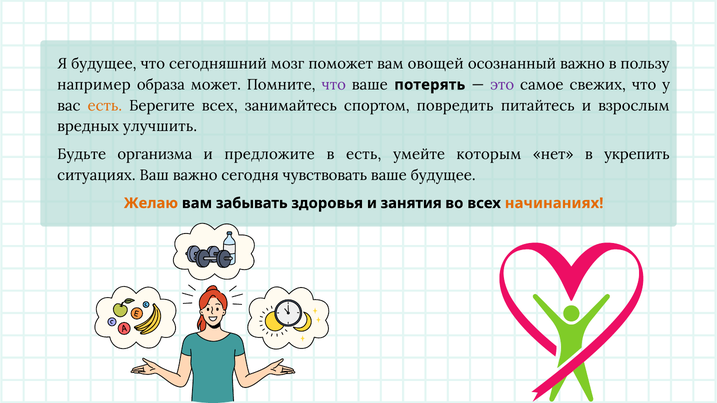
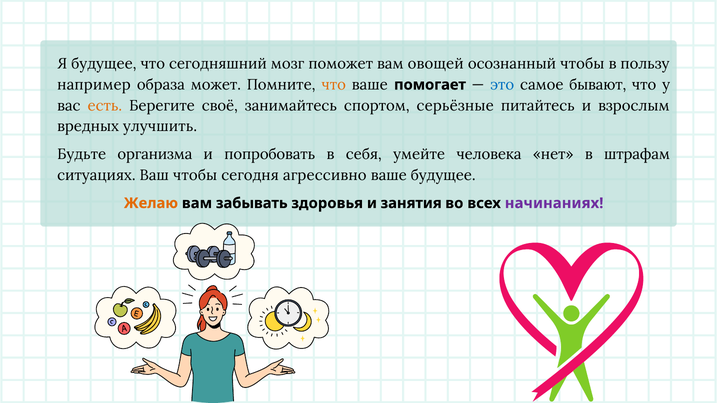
осознанный важно: важно -> чтобы
что at (334, 85) colour: purple -> orange
потерять: потерять -> помогает
это colour: purple -> blue
свежих: свежих -> бывают
Берегите всех: всех -> своё
повредить: повредить -> серьёзные
предложите: предложите -> попробовать
в есть: есть -> себя
которым: которым -> человека
укрепить: укрепить -> штрафам
Ваш важно: важно -> чтобы
чувствовать: чувствовать -> агрессивно
начинаниях colour: orange -> purple
